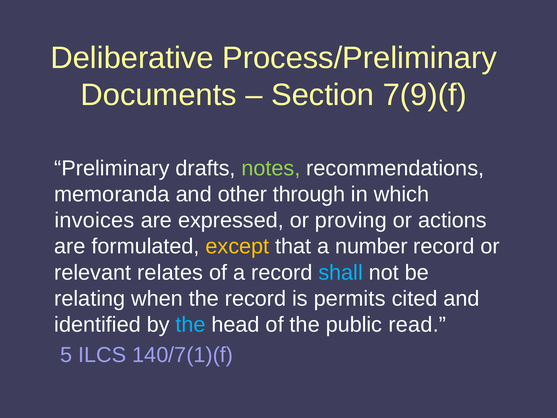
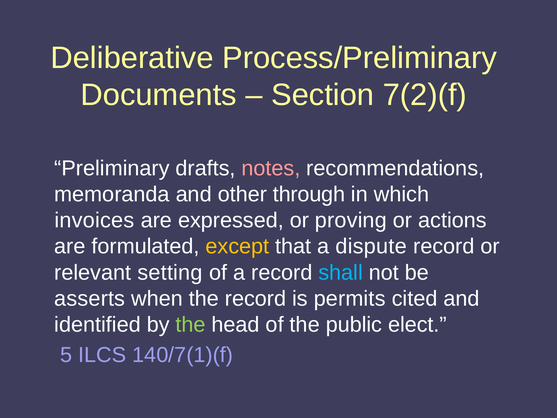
7(9)(f: 7(9)(f -> 7(2)(f
notes colour: light green -> pink
number: number -> dispute
relates: relates -> setting
relating: relating -> asserts
the at (191, 324) colour: light blue -> light green
read: read -> elect
